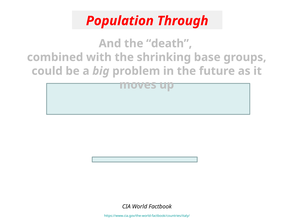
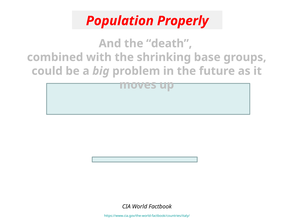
Through: Through -> Properly
